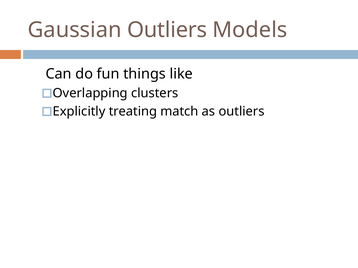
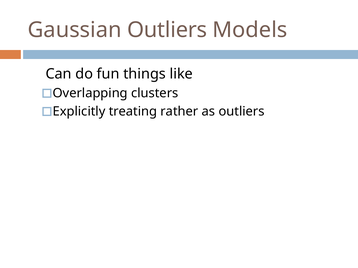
match: match -> rather
